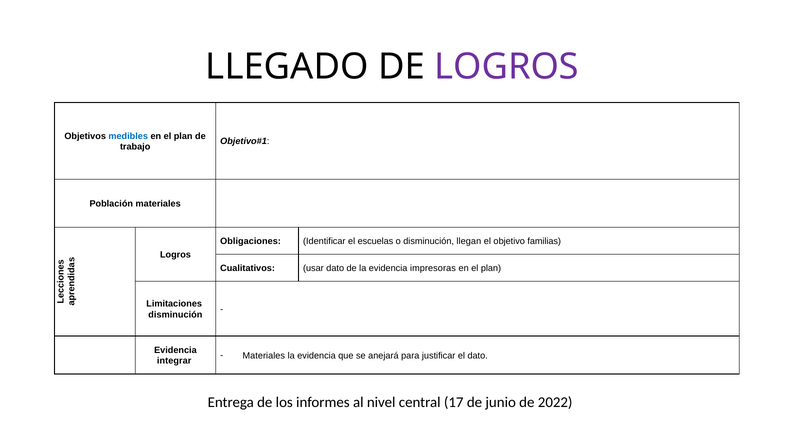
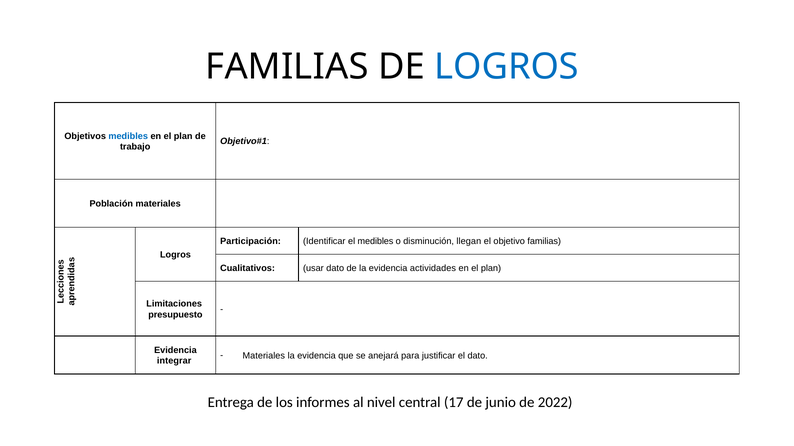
LLEGADO at (287, 67): LLEGADO -> FAMILIAS
LOGROS at (507, 67) colour: purple -> blue
Obligaciones: Obligaciones -> Participación
el escuelas: escuelas -> medibles
impresoras: impresoras -> actividades
disminución at (175, 315): disminución -> presupuesto
